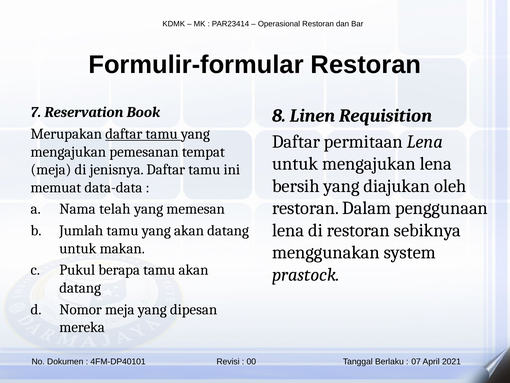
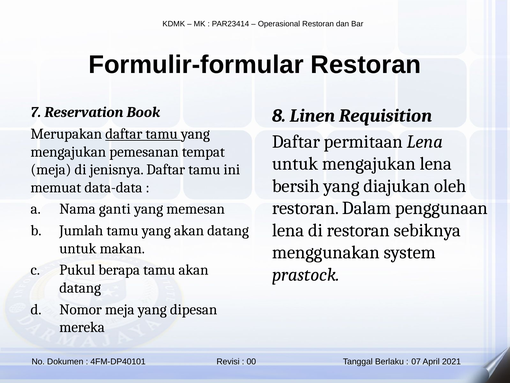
telah: telah -> ganti
